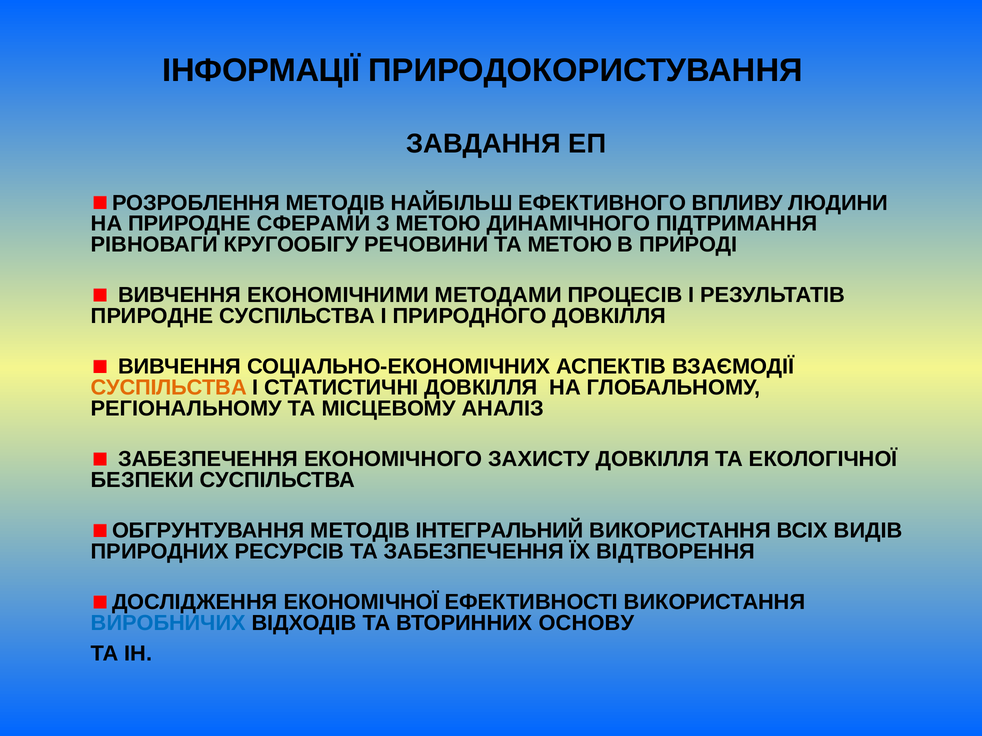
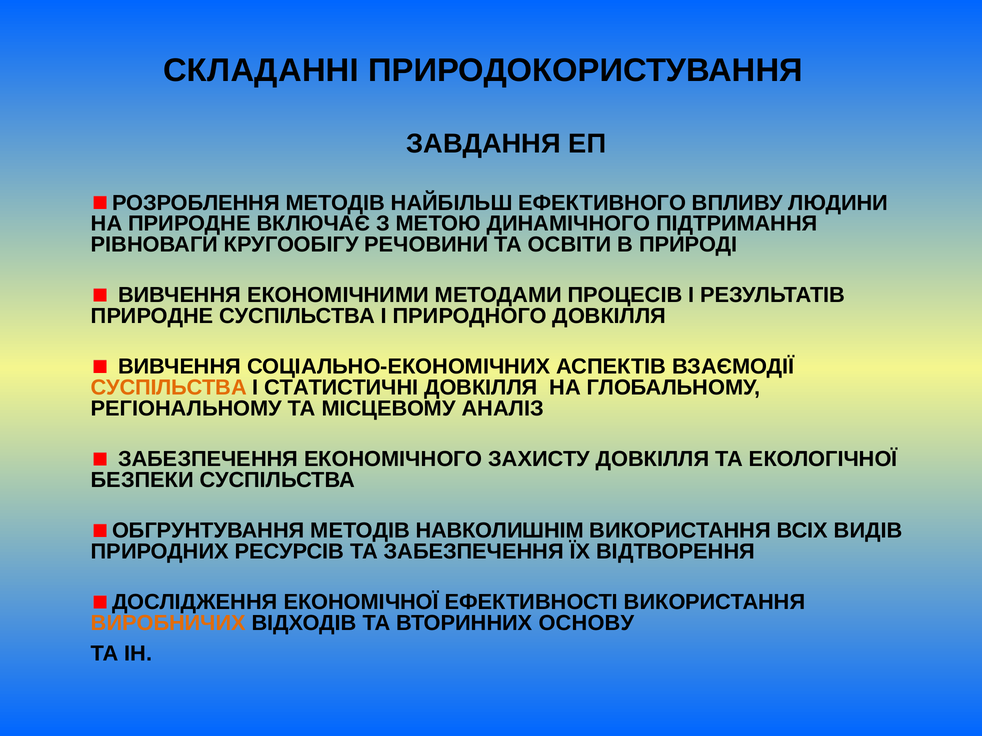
ІНФОРМАЦІЇ: ІНФОРМАЦІЇ -> СКЛАДАННІ
СФЕРАМИ: СФЕРАМИ -> ВКЛЮЧАЄ
ТА МЕТОЮ: МЕТОЮ -> ОСВІТИ
ІНТЕГРАЛЬНИЙ: ІНТЕГРАЛЬНИЙ -> НАВКОЛИШНІМ
ВИРОБНИЧИХ colour: blue -> orange
